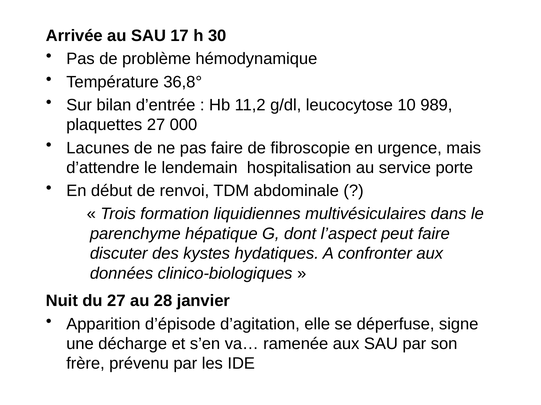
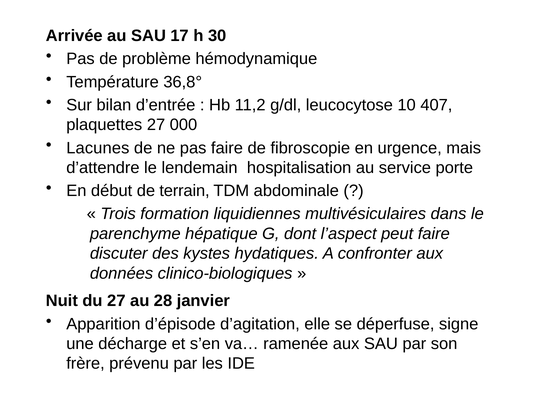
989: 989 -> 407
renvoi: renvoi -> terrain
